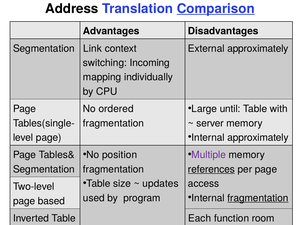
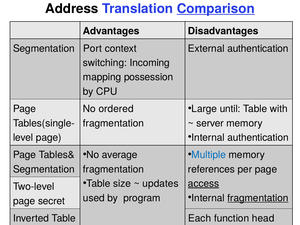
Link: Link -> Port
External approximately: approximately -> authentication
individually: individually -> possession
Internal approximately: approximately -> authentication
position: position -> average
Multiple colour: purple -> blue
references underline: present -> none
access underline: none -> present
based: based -> secret
room: room -> head
